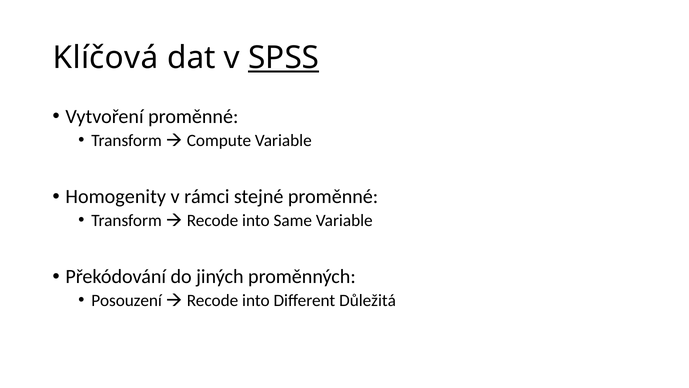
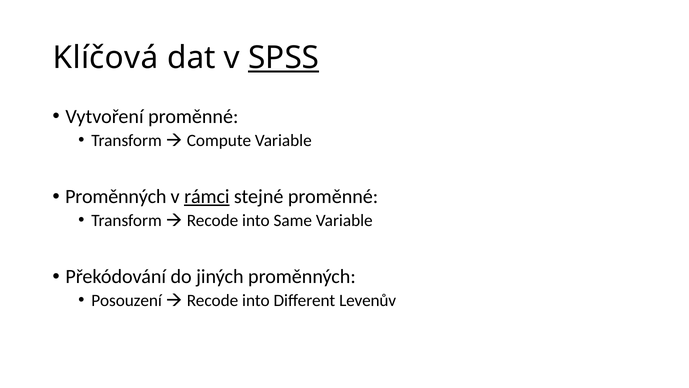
Homogenity at (116, 196): Homogenity -> Proměnných
rámci underline: none -> present
Důležitá: Důležitá -> Levenův
